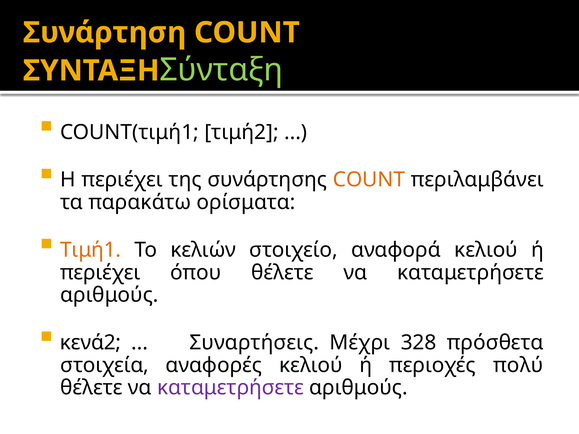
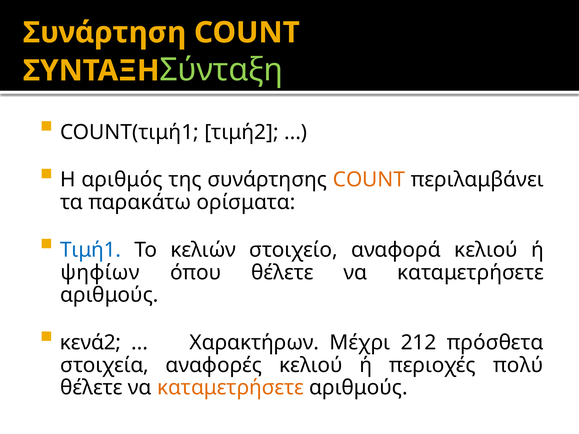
Η περιέχει: περιέχει -> αριθμός
Τιμή1 colour: orange -> blue
περιέχει at (100, 273): περιέχει -> ψηφίων
Συναρτήσεις: Συναρτήσεις -> Χαρακτήρων
328: 328 -> 212
καταμετρήσετε at (231, 388) colour: purple -> orange
